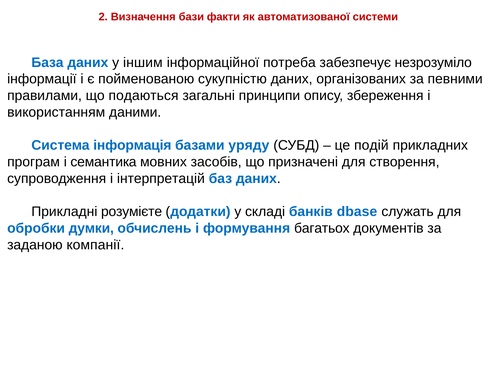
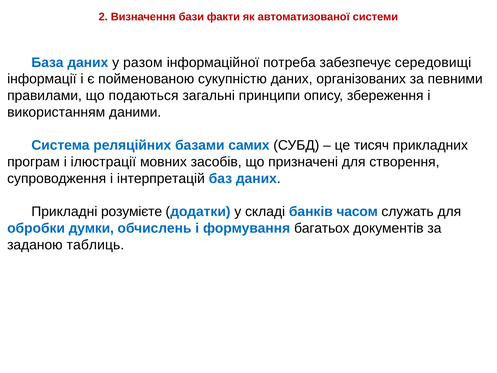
іншим: іншим -> разом
незрозуміло: незрозуміло -> середовищі
інформація: інформація -> реляційних
уряду: уряду -> самих
подій: подій -> тисяч
семантика: семантика -> ілюстрації
dbase: dbase -> часом
компанії: компанії -> таблиць
